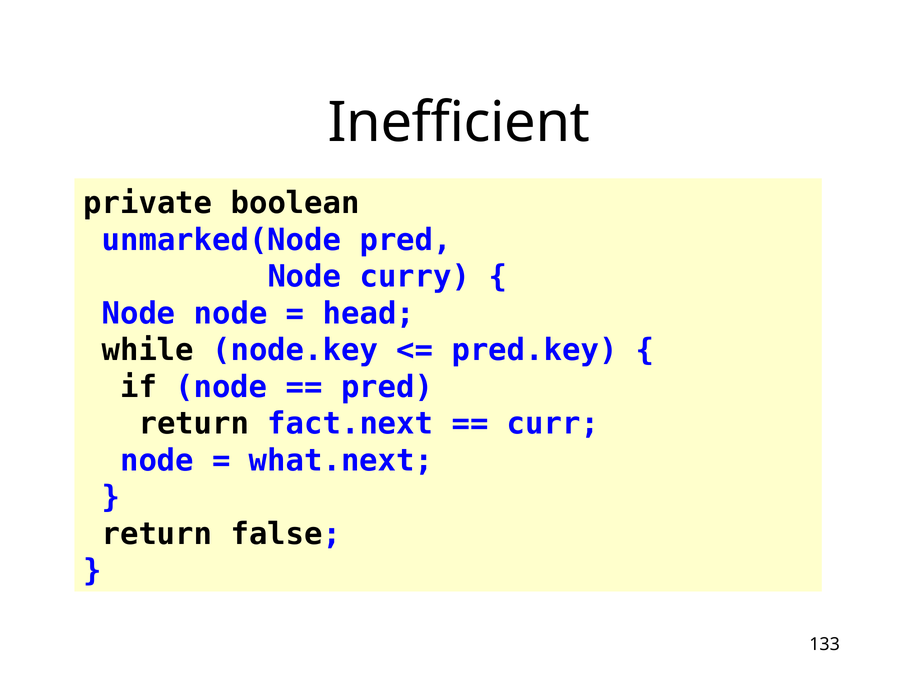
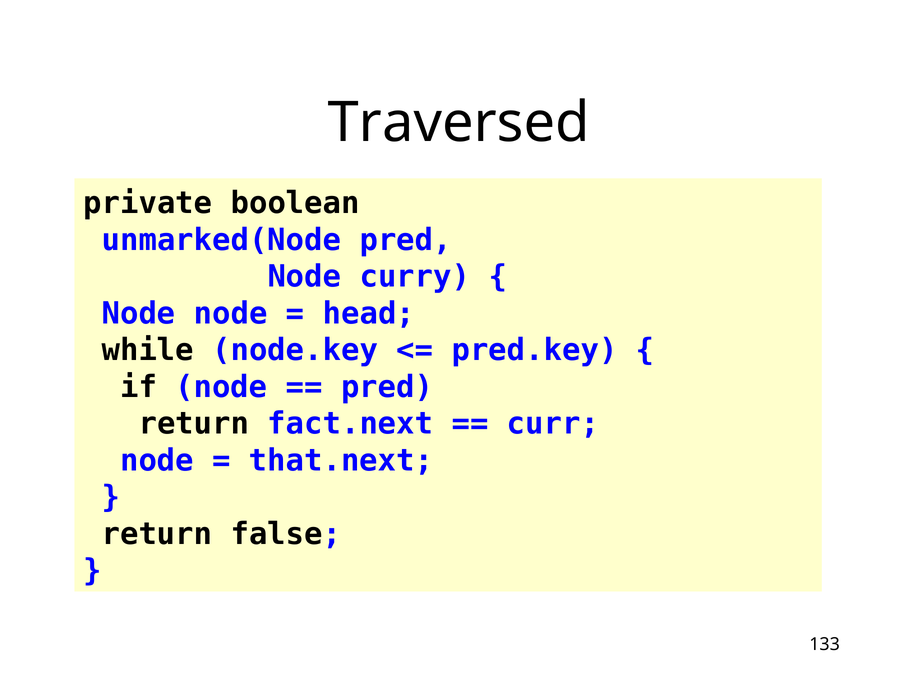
Inefficient: Inefficient -> Traversed
what.next: what.next -> that.next
